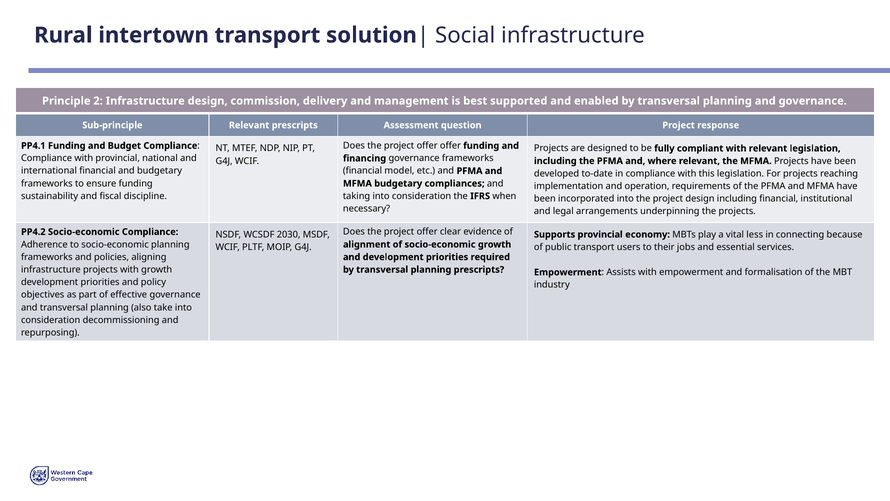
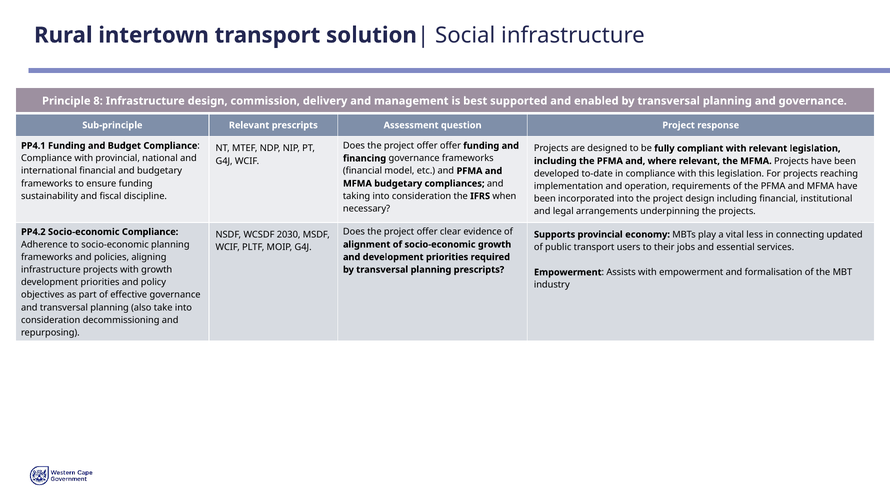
2: 2 -> 8
because: because -> updated
